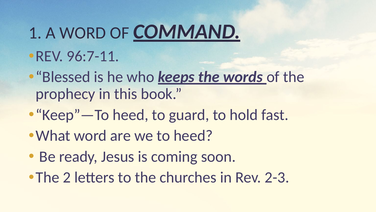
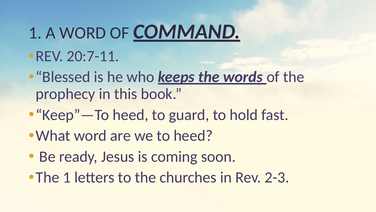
96:7-11: 96:7-11 -> 20:7-11
The 2: 2 -> 1
